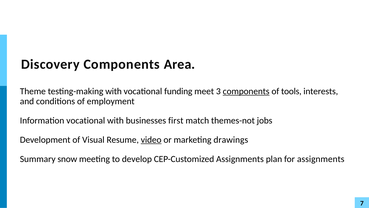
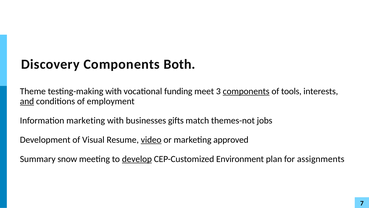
Area: Area -> Both
and underline: none -> present
Information vocational: vocational -> marketing
first: first -> gifts
drawings: drawings -> approved
develop underline: none -> present
CEP-Customized Assignments: Assignments -> Environment
